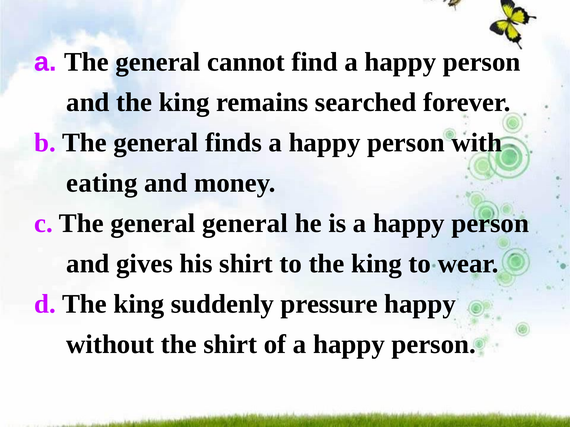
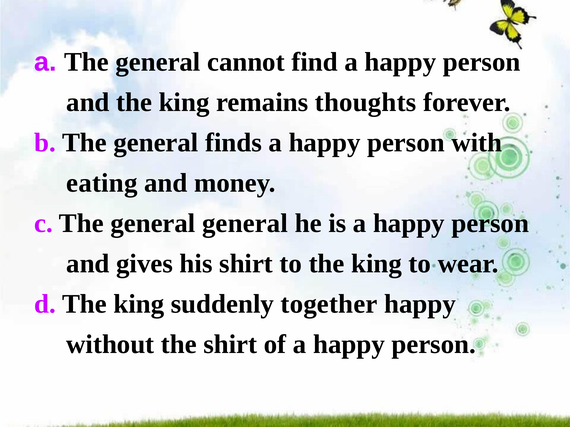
searched: searched -> thoughts
pressure: pressure -> together
